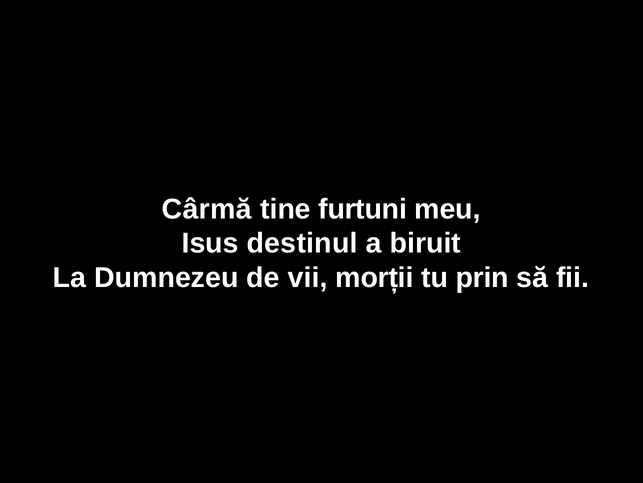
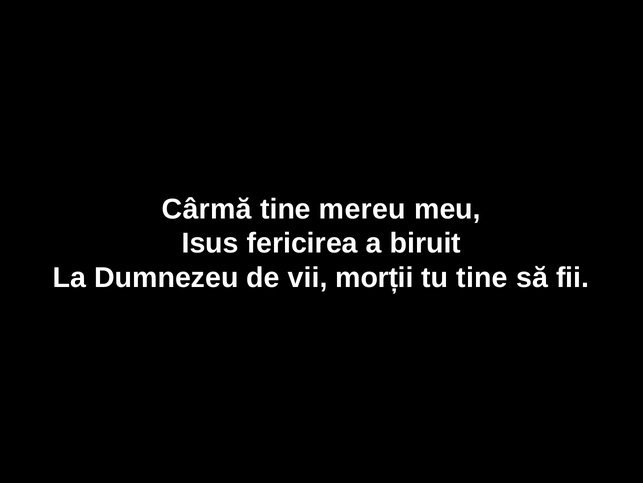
furtuni: furtuni -> mereu
destinul: destinul -> fericirea
tu prin: prin -> tine
